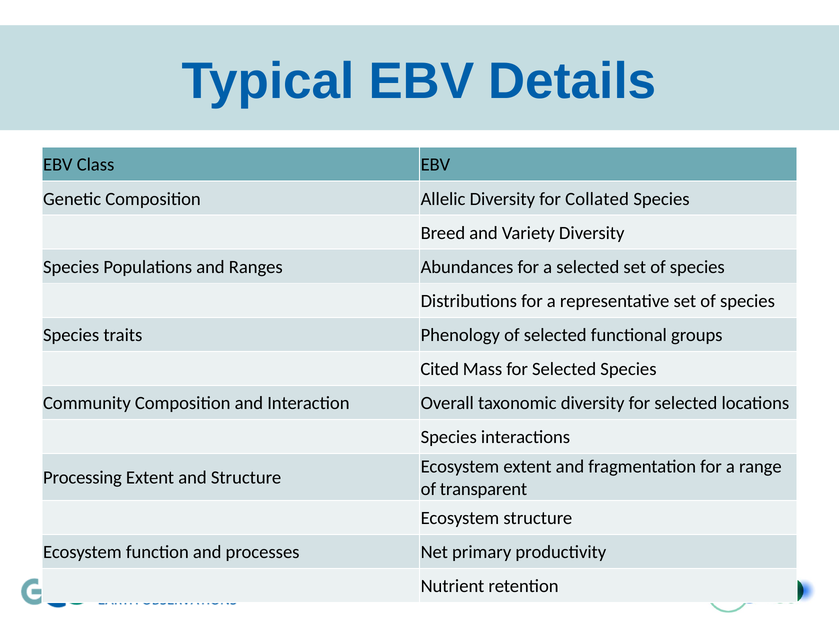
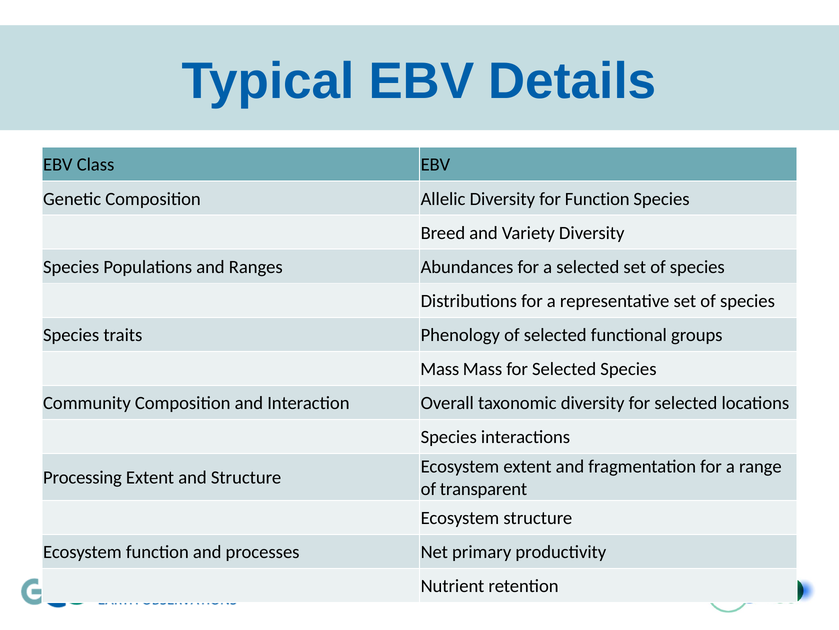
for Collated: Collated -> Function
Cited at (440, 369): Cited -> Mass
